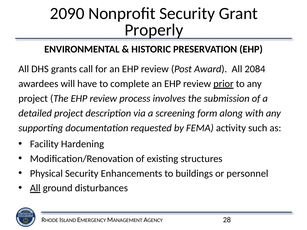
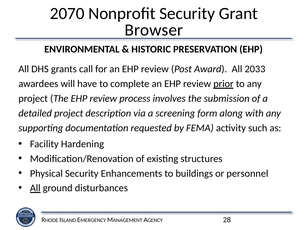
2090: 2090 -> 2070
Properly: Properly -> Browser
2084: 2084 -> 2033
